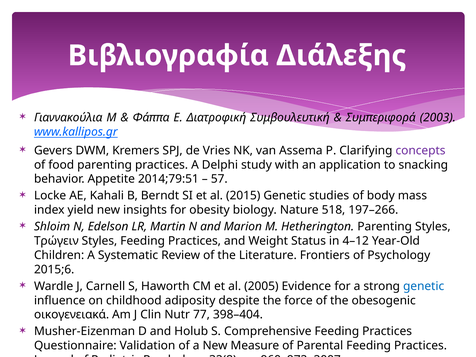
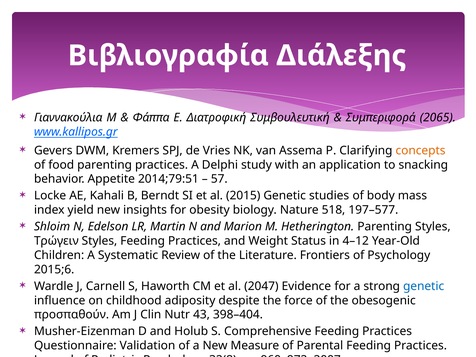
2003: 2003 -> 2065
concepts colour: purple -> orange
197–266: 197–266 -> 197–577
2005: 2005 -> 2047
οικογενειακά: οικογενειακά -> προσπαθούν
77: 77 -> 43
